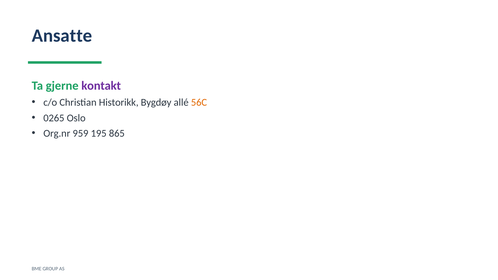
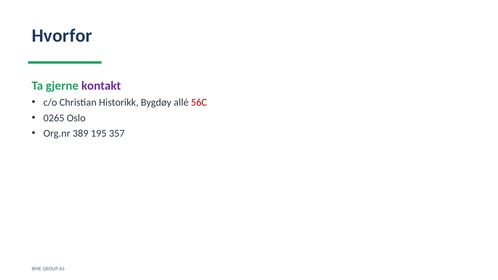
Ansatte: Ansatte -> Hvorfor
56C colour: orange -> red
959: 959 -> 389
865: 865 -> 357
